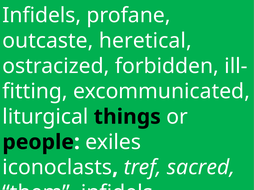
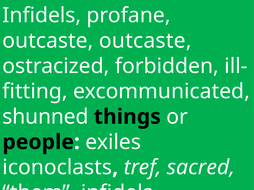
outcaste heretical: heretical -> outcaste
liturgical: liturgical -> shunned
